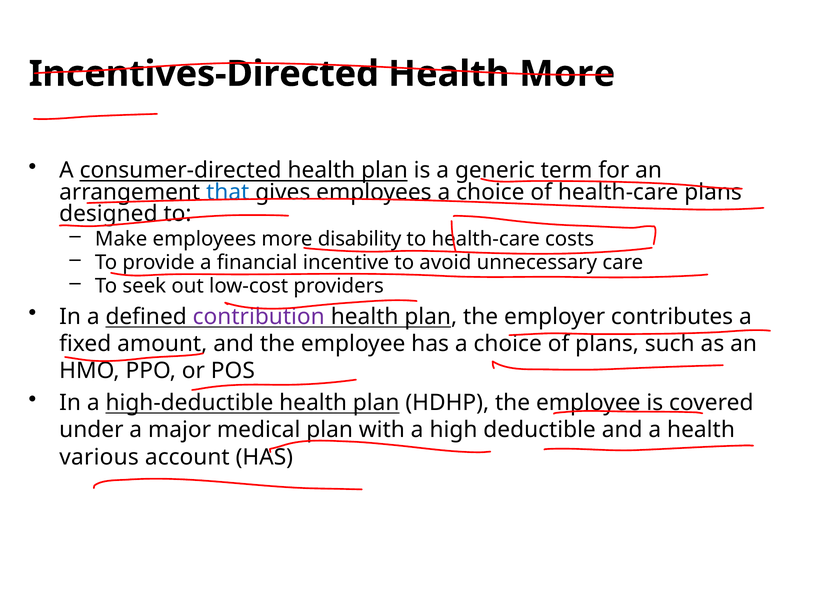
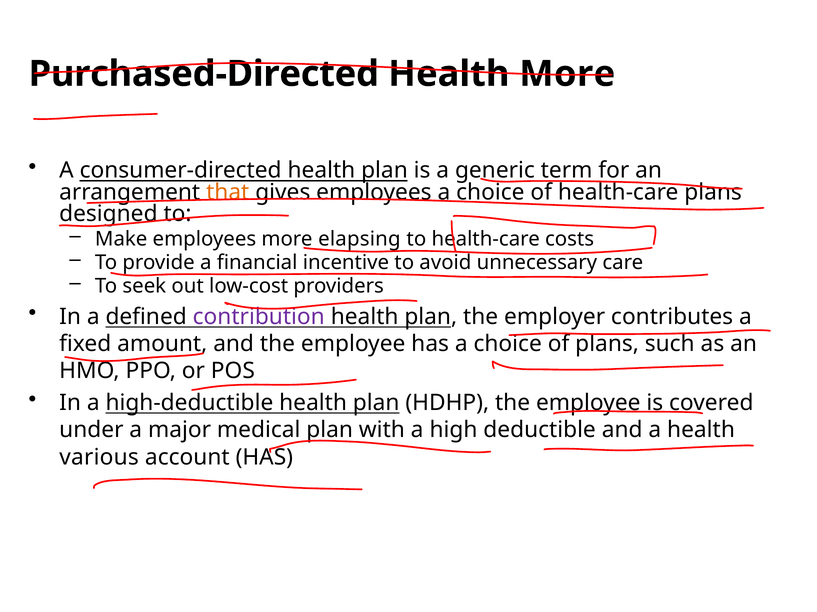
Incentives-Directed: Incentives-Directed -> Purchased-Directed
that colour: blue -> orange
disability: disability -> elapsing
